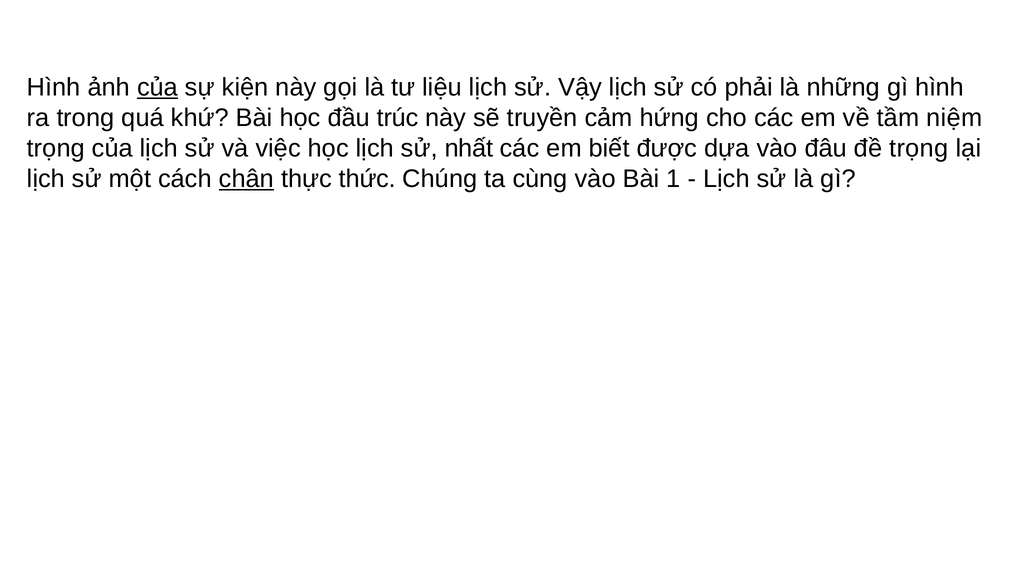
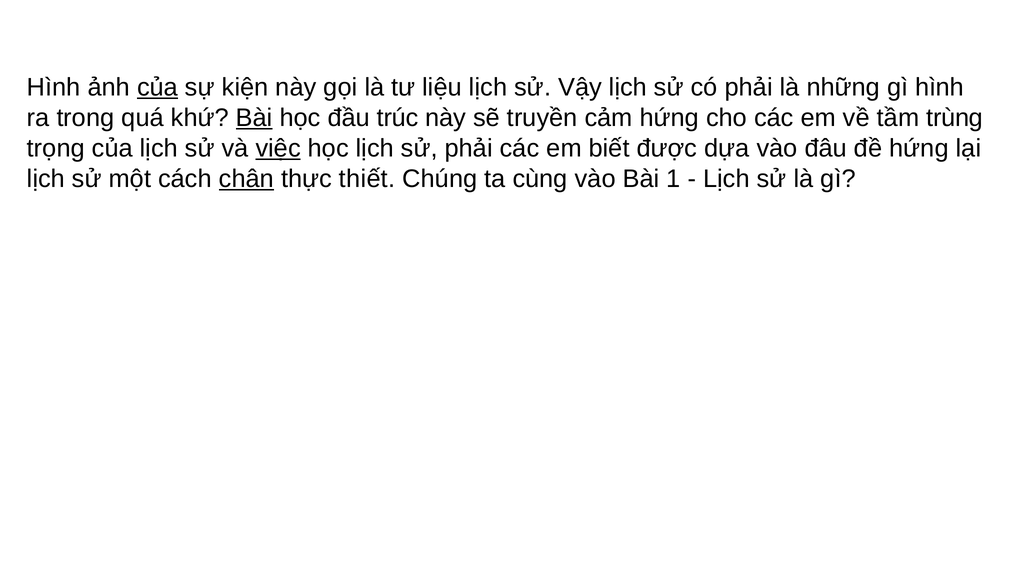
Bài at (254, 118) underline: none -> present
niệm: niệm -> trùng
việc underline: none -> present
sử nhất: nhất -> phải
đề trọng: trọng -> hứng
thức: thức -> thiết
